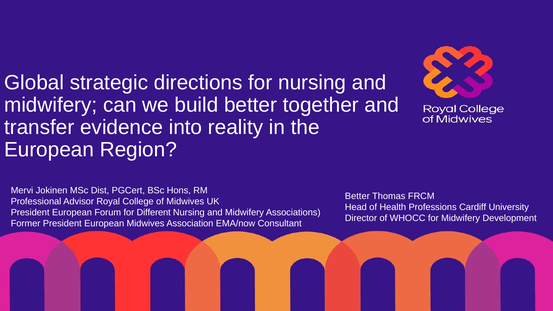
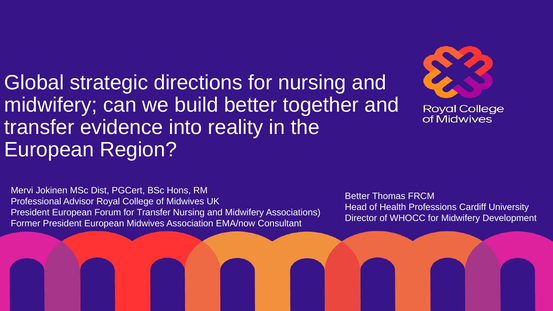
for Different: Different -> Transfer
